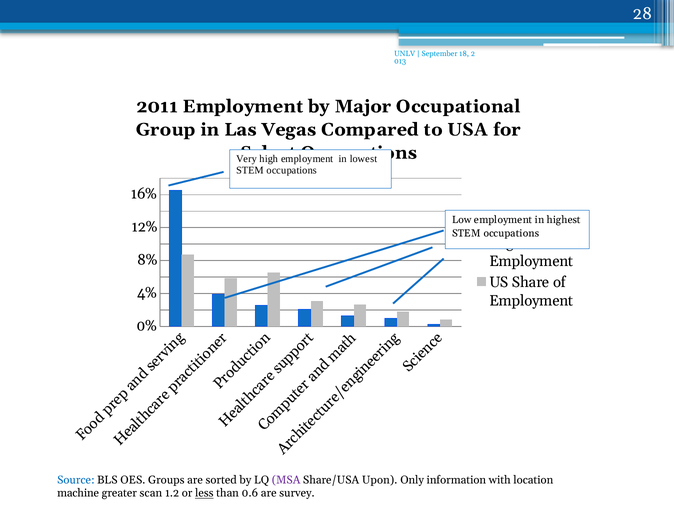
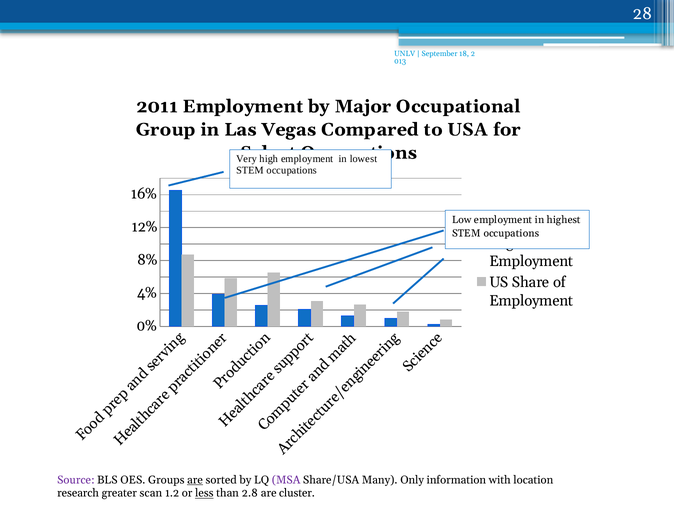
Source colour: blue -> purple
are at (195, 479) underline: none -> present
Upon: Upon -> Many
machine: machine -> research
0.6: 0.6 -> 2.8
survey: survey -> cluster
